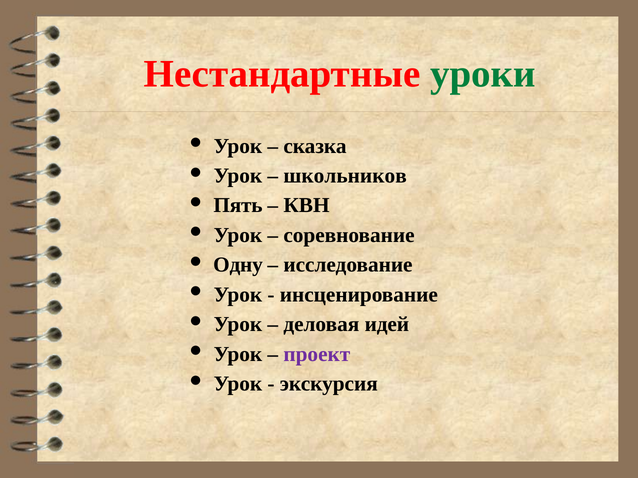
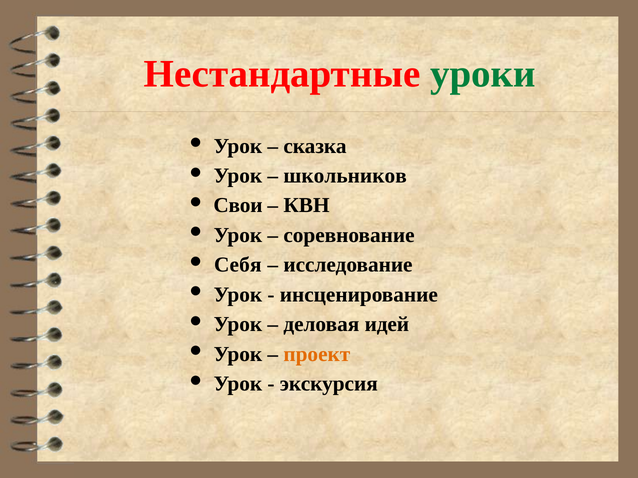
Пять: Пять -> Свои
Одну: Одну -> Себя
проект colour: purple -> orange
